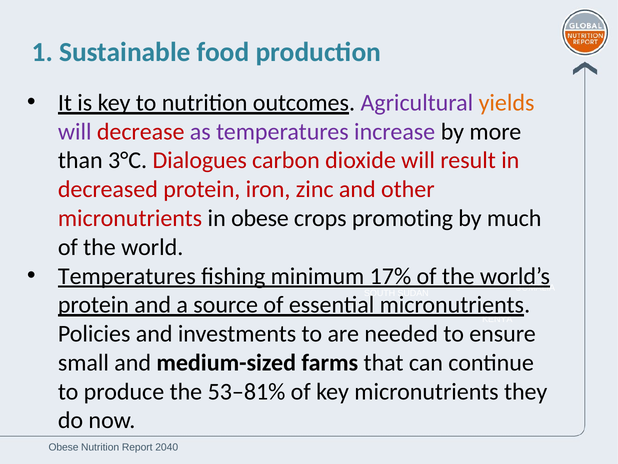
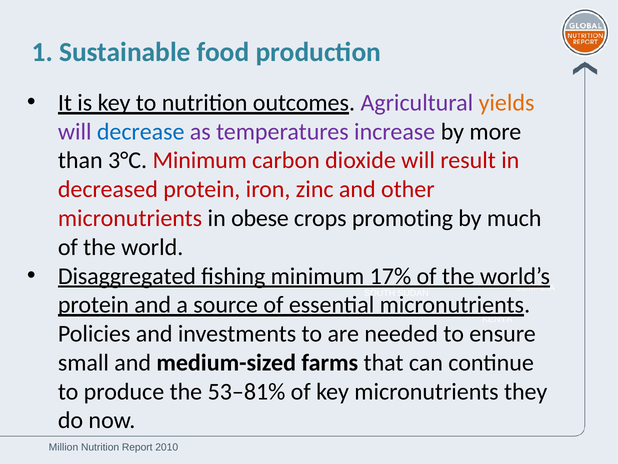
decrease colour: red -> blue
3°C Dialogues: Dialogues -> Minimum
Temperatures at (127, 276): Temperatures -> Disaggregated
Obese at (64, 447): Obese -> Million
2040: 2040 -> 2010
